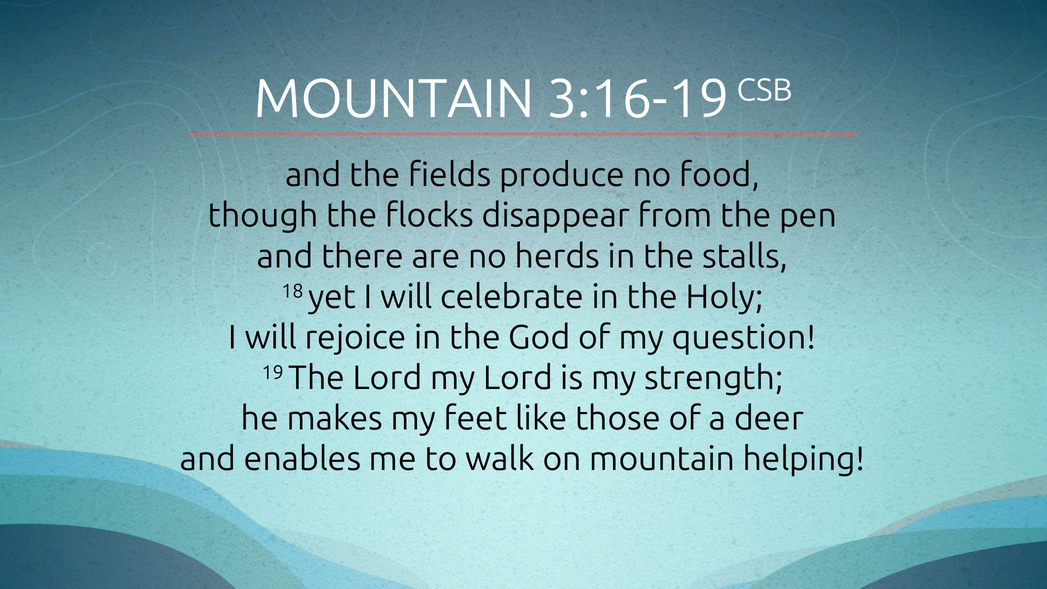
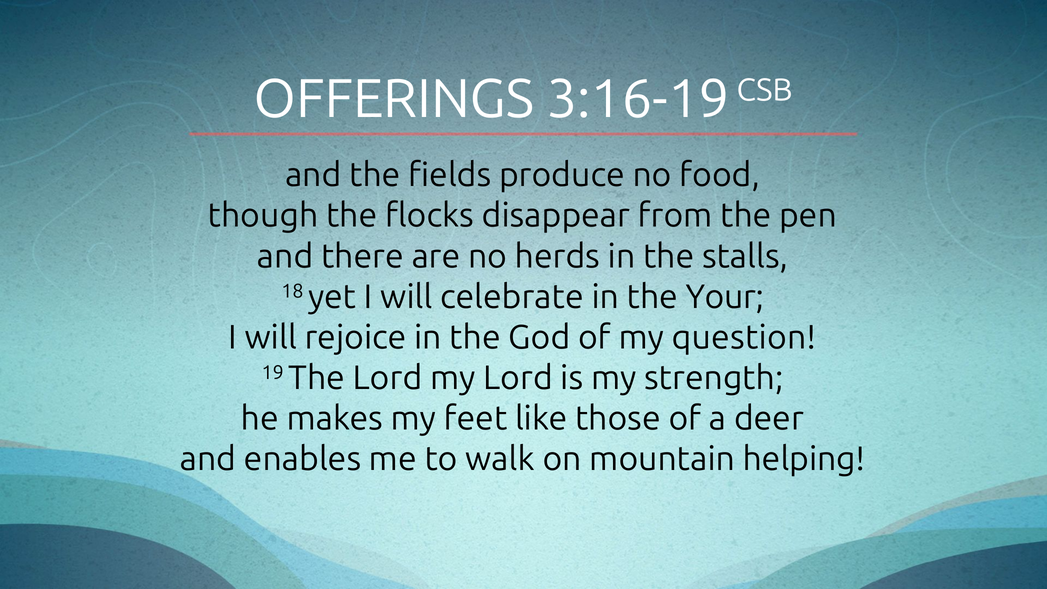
MOUNTAIN at (394, 99): MOUNTAIN -> OFFERINGS
Holy: Holy -> Your
